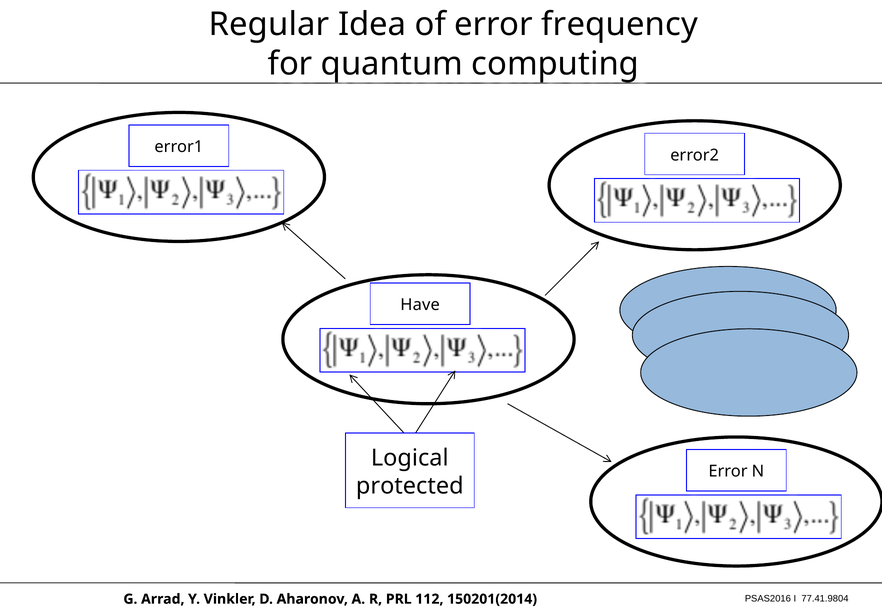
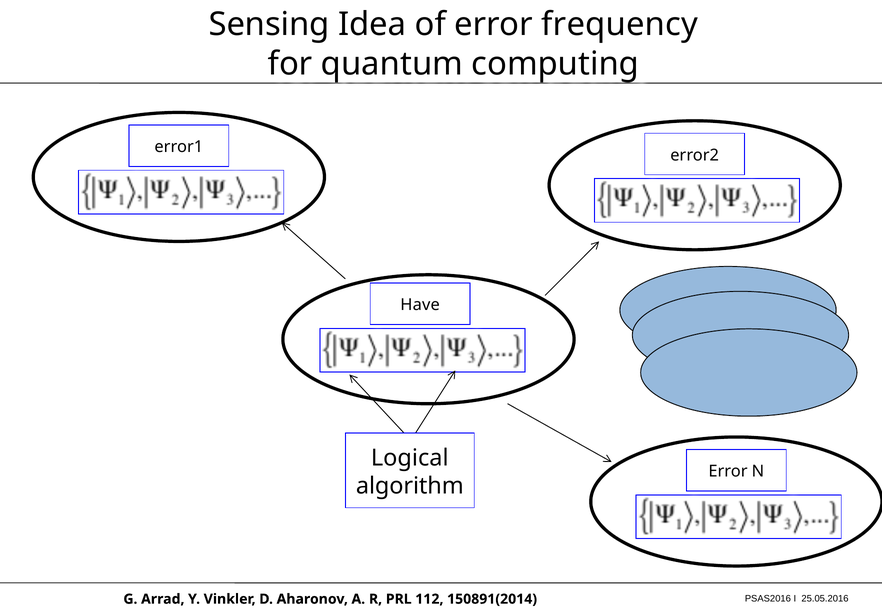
Regular: Regular -> Sensing
protected: protected -> algorithm
77.41.9804: 77.41.9804 -> 25.05.2016
150201(2014: 150201(2014 -> 150891(2014
